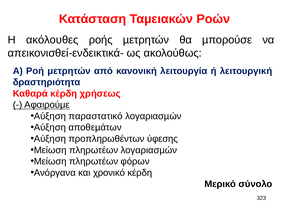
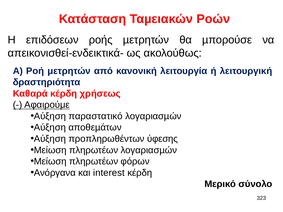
ακόλουθες: ακόλουθες -> επιδόσεων
χρονικό: χρονικό -> interest
